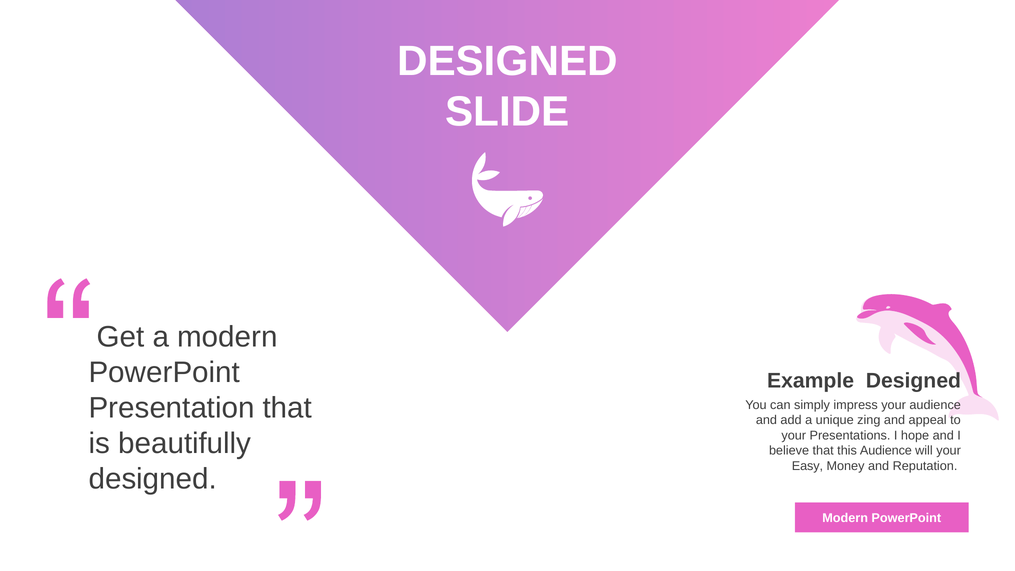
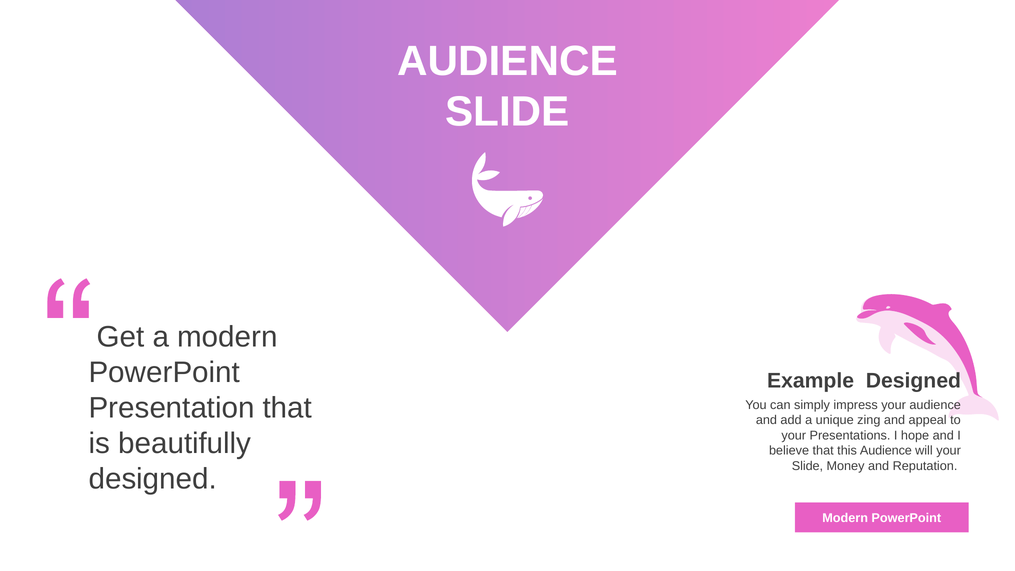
DESIGNED at (507, 61): DESIGNED -> AUDIENCE
Easy at (807, 466): Easy -> Slide
